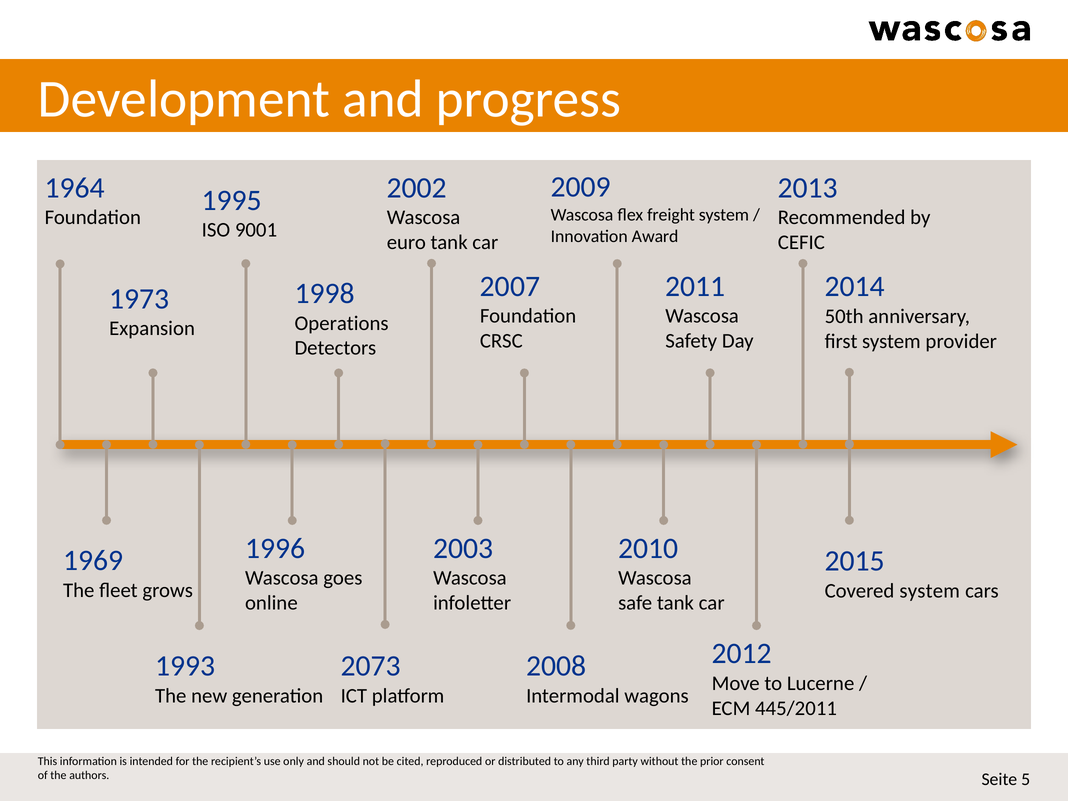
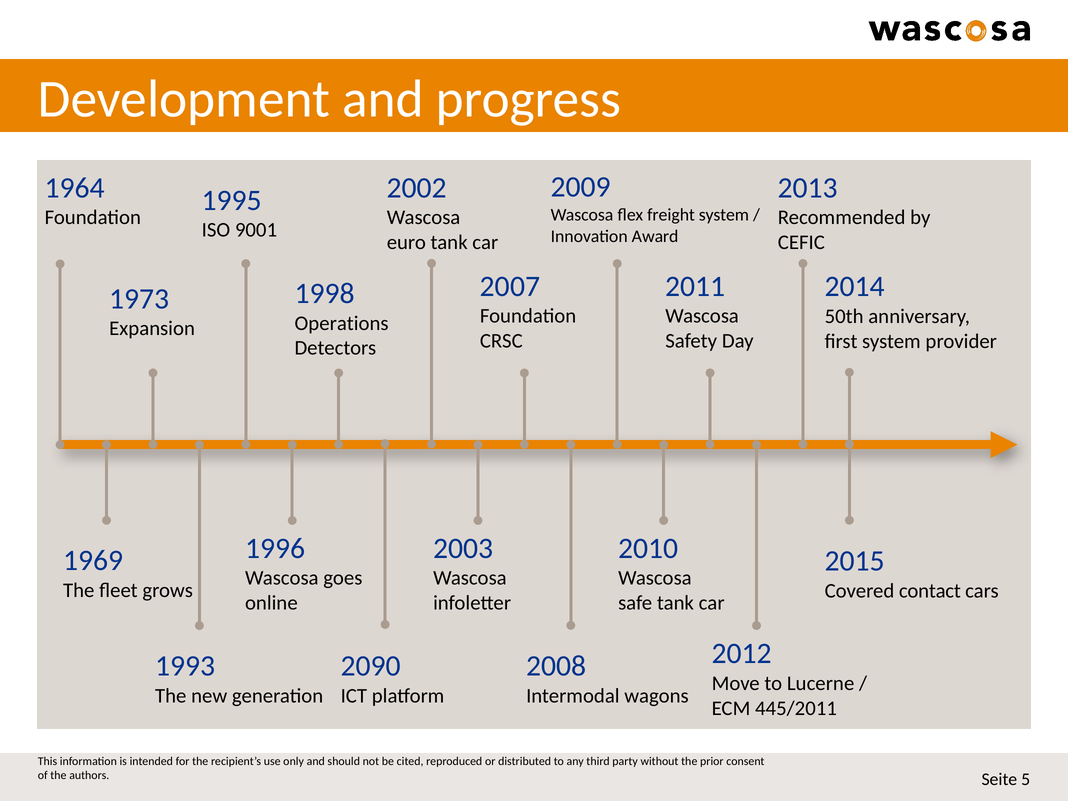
Covered system: system -> contact
2073: 2073 -> 2090
